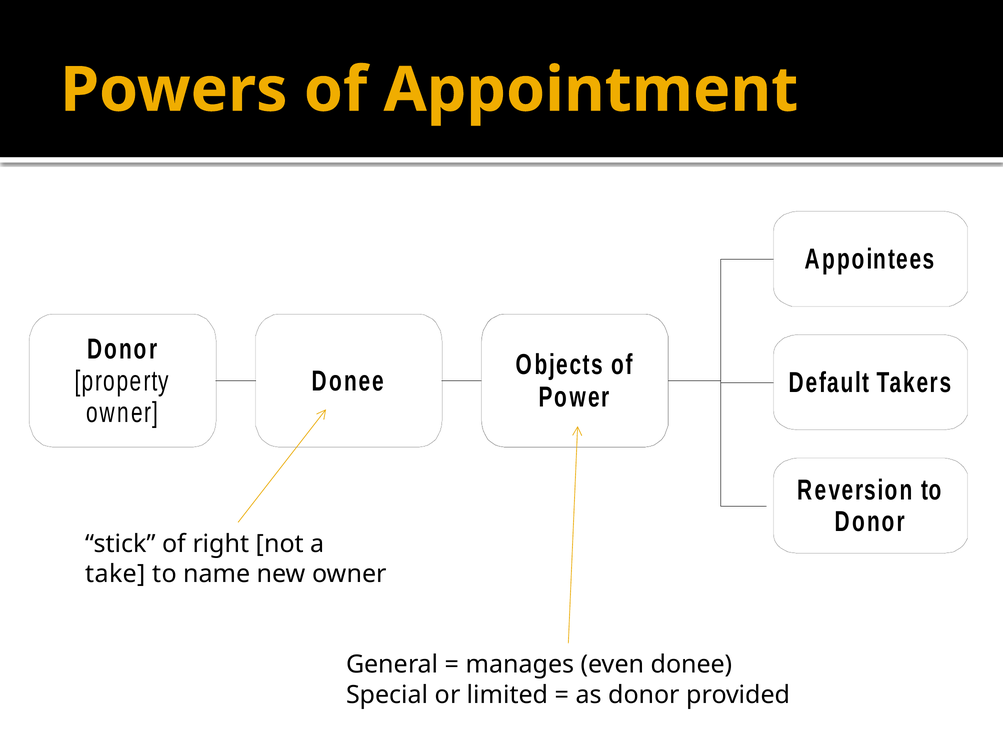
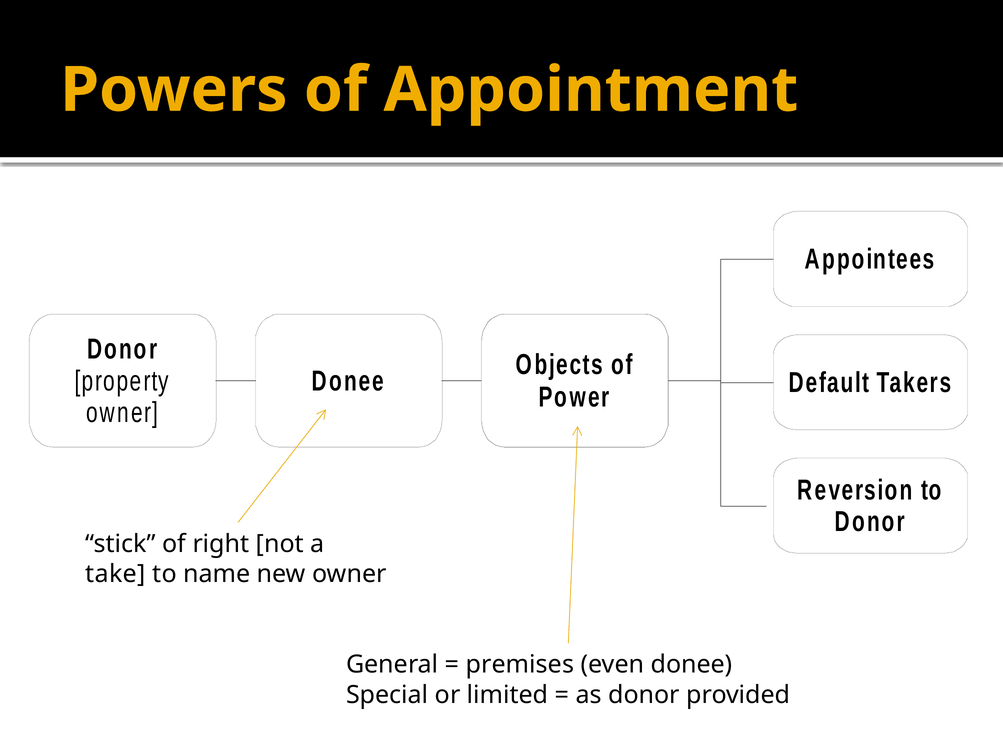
manages: manages -> premises
